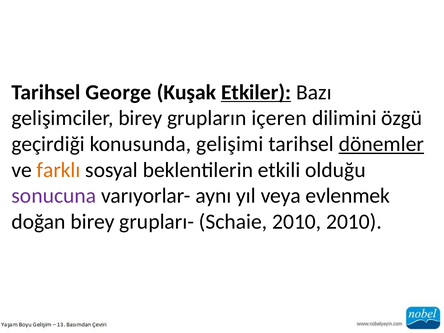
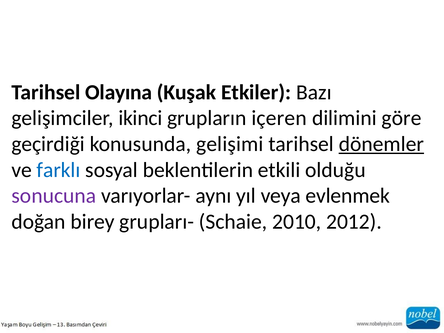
George: George -> Olayına
Etkiler underline: present -> none
gelişimciler birey: birey -> ikinci
özgü: özgü -> göre
farklı colour: orange -> blue
2010 2010: 2010 -> 2012
